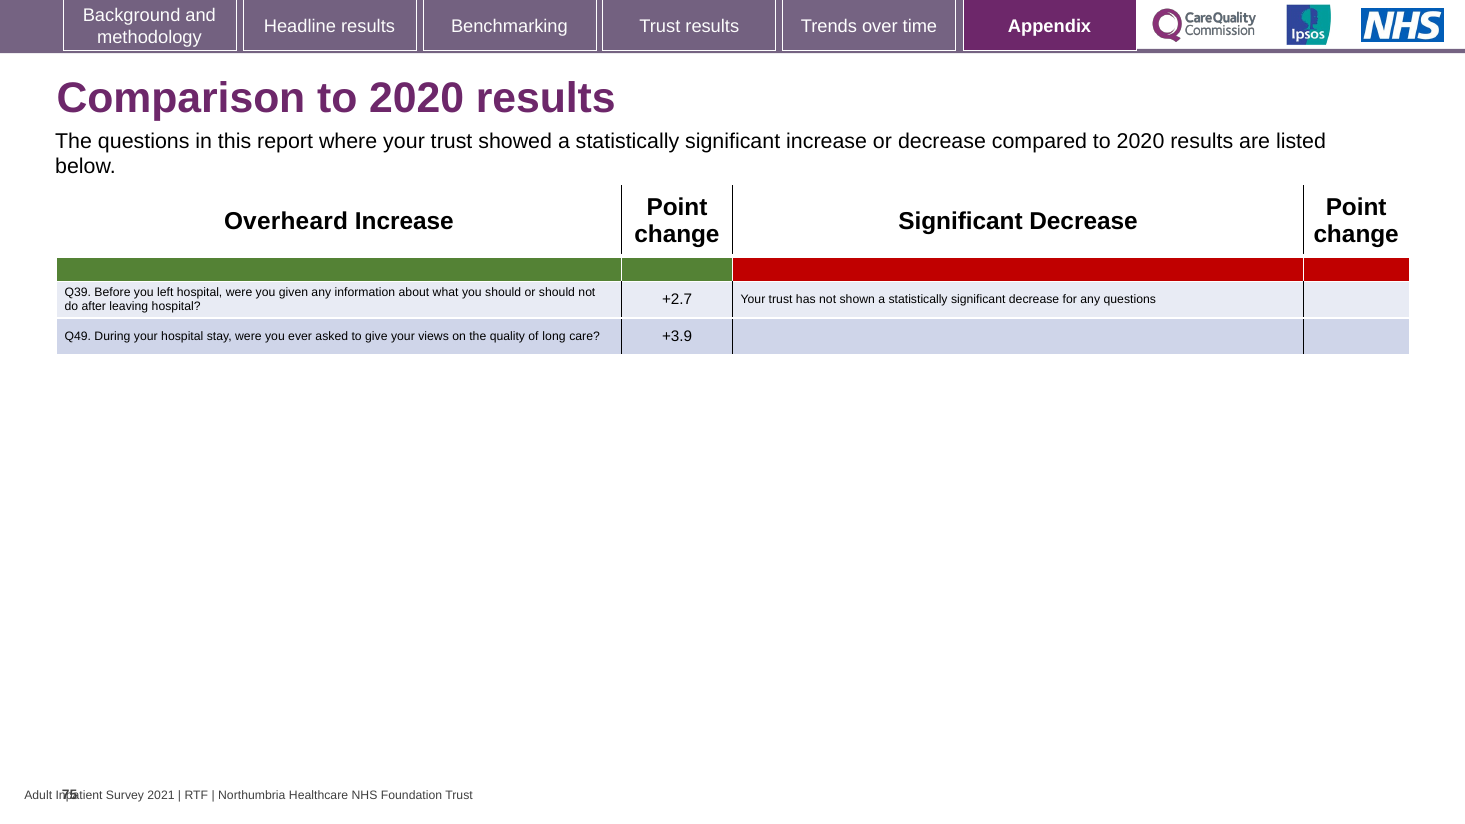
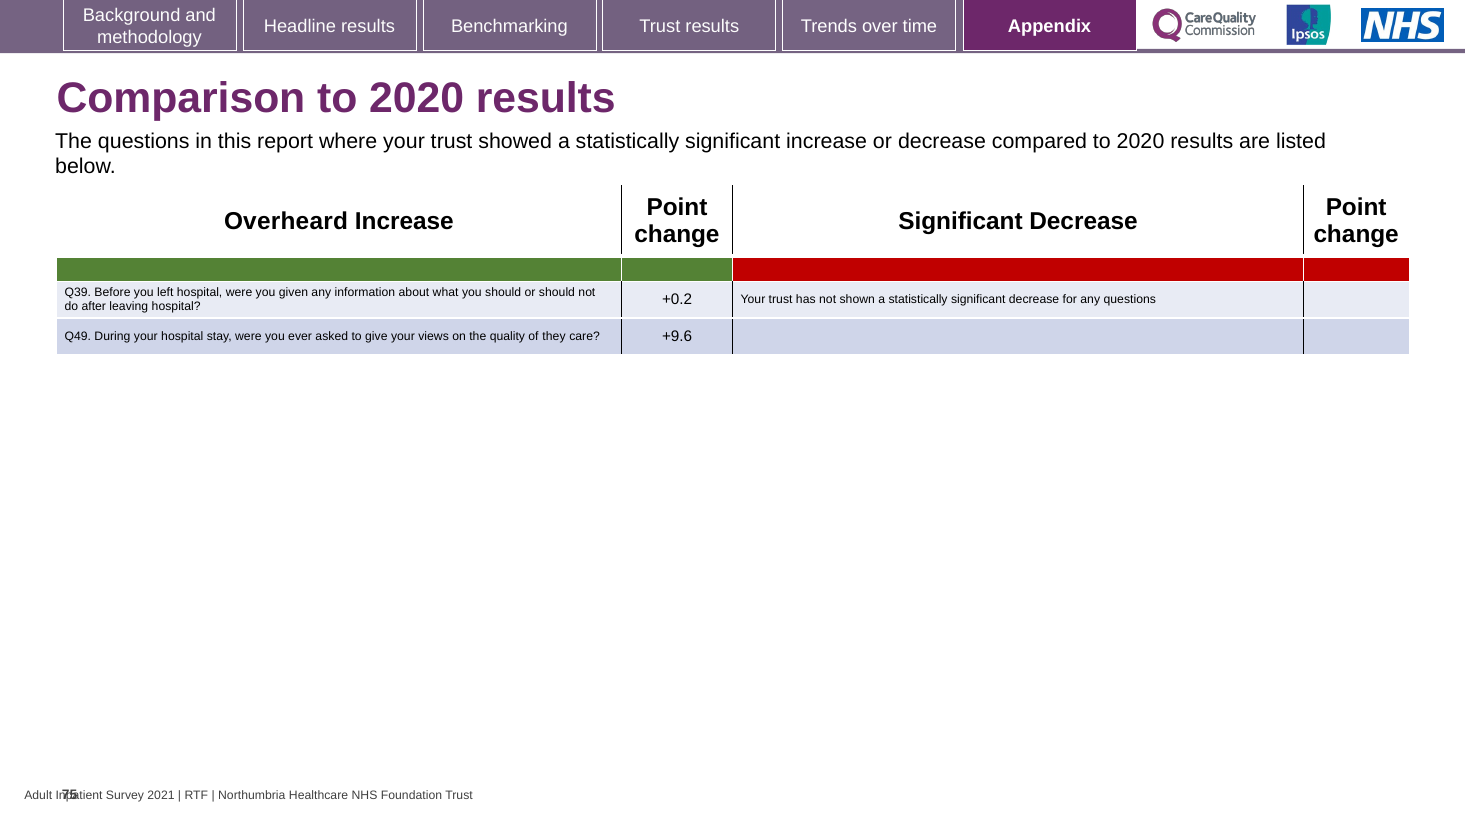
+2.7: +2.7 -> +0.2
long: long -> they
+3.9: +3.9 -> +9.6
